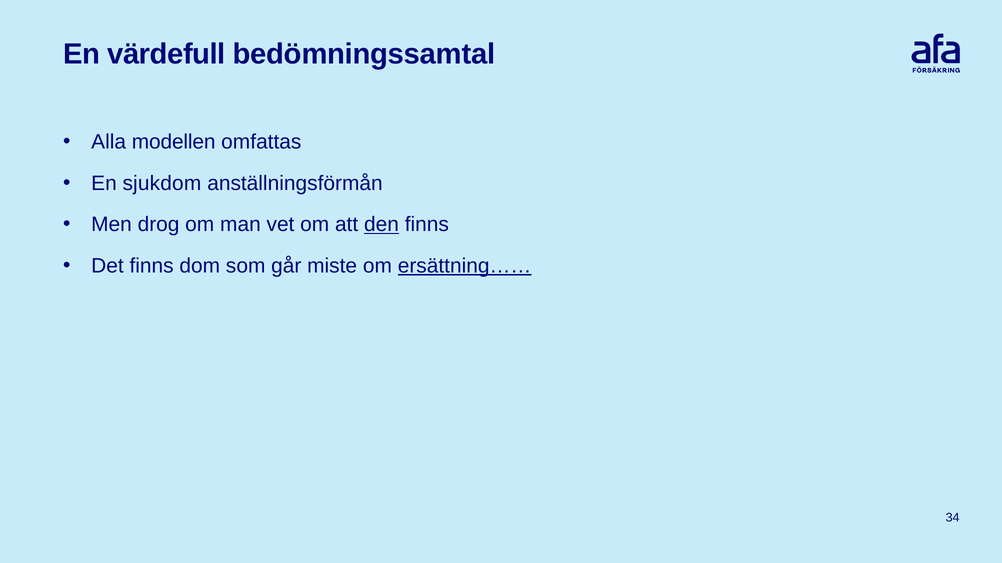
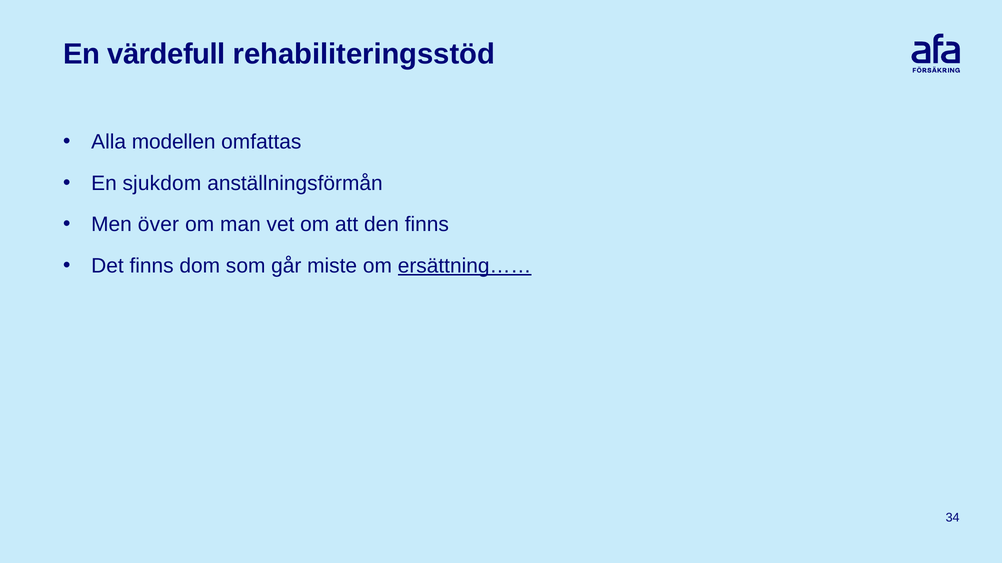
bedömningssamtal: bedömningssamtal -> rehabiliteringsstöd
drog: drog -> över
den underline: present -> none
